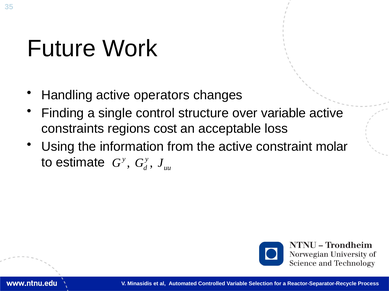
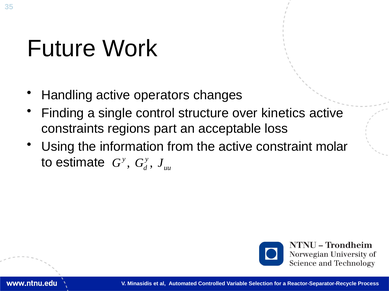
over variable: variable -> kinetics
cost: cost -> part
